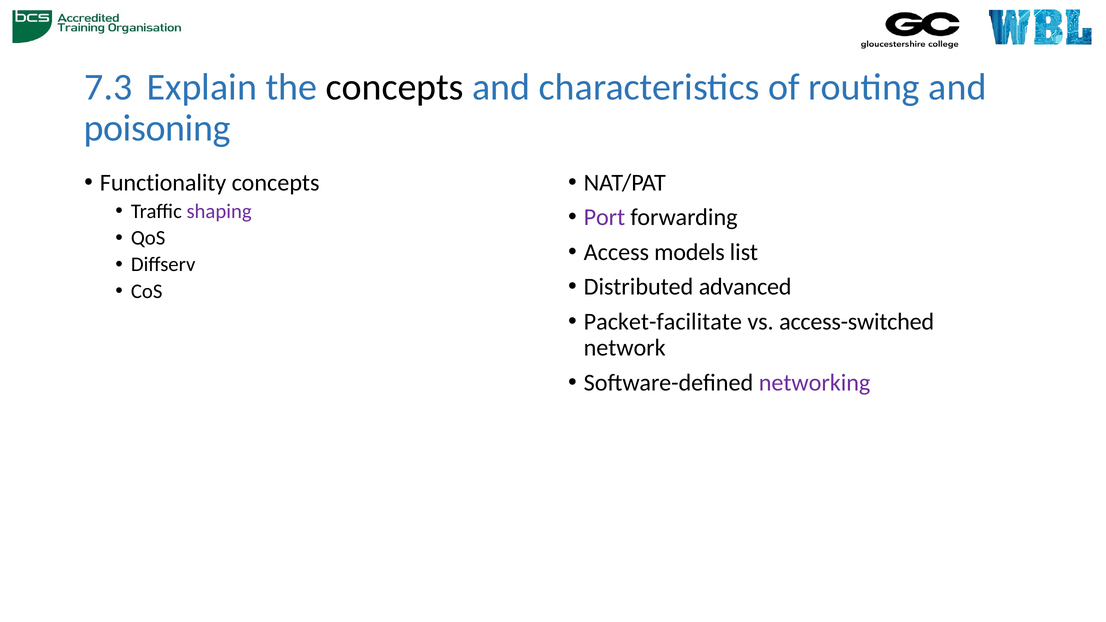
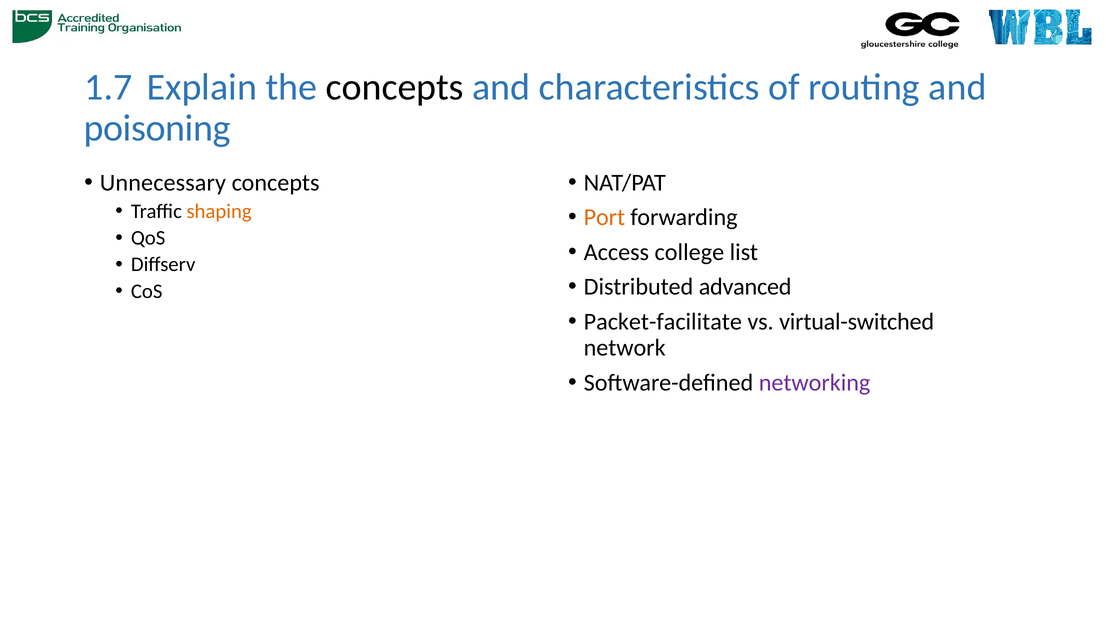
7.3: 7.3 -> 1.7
Functionality: Functionality -> Unnecessary
shaping colour: purple -> orange
Port colour: purple -> orange
models: models -> college
access-switched: access-switched -> virtual-switched
